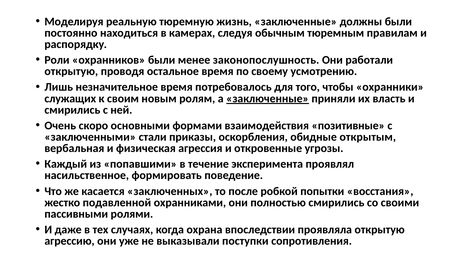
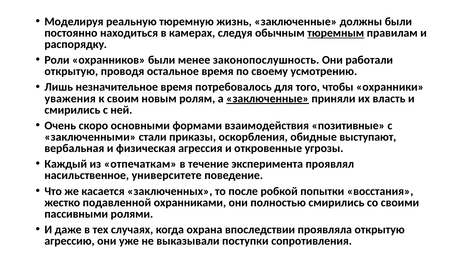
тюремным underline: none -> present
служащих: служащих -> уважения
открытым: открытым -> выступают
попавшими: попавшими -> отпечаткам
формировать: формировать -> университете
